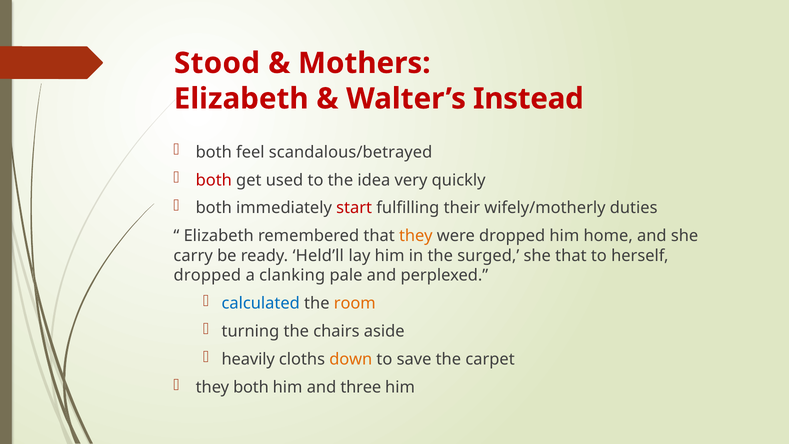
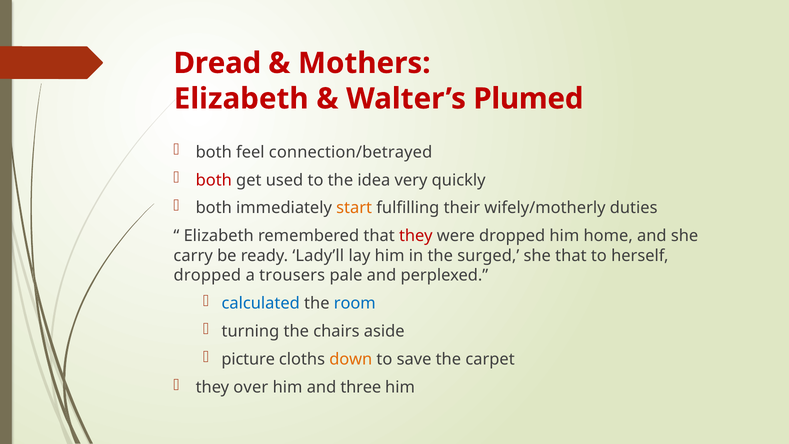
Stood: Stood -> Dread
Instead: Instead -> Plumed
scandalous/betrayed: scandalous/betrayed -> connection/betrayed
start colour: red -> orange
they at (416, 236) colour: orange -> red
Held’ll: Held’ll -> Lady’ll
clanking: clanking -> trousers
room colour: orange -> blue
heavily: heavily -> picture
they both: both -> over
